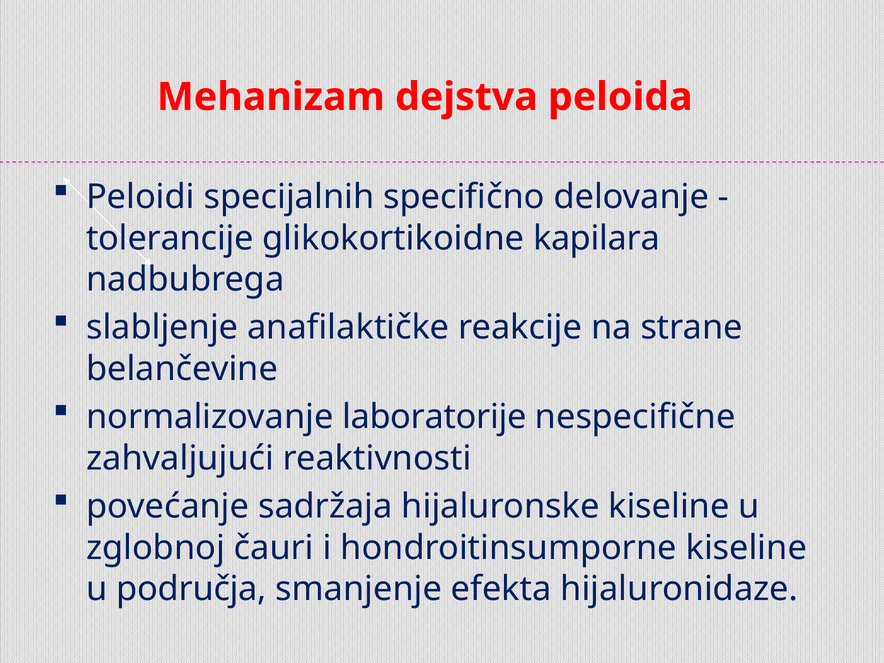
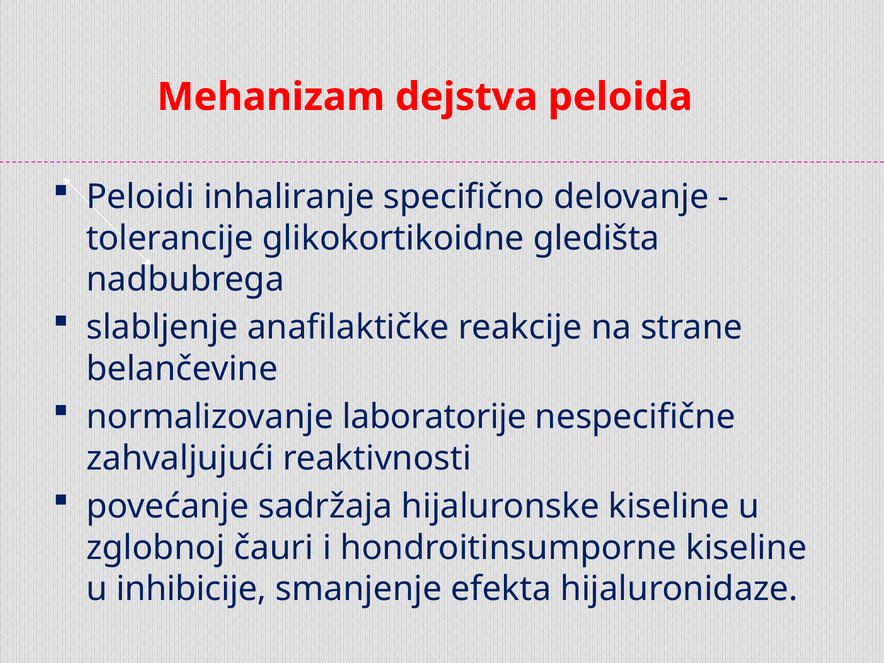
specijalnih: specijalnih -> inhaliranje
kapilara: kapilara -> gledišta
područja: područja -> inhibicije
